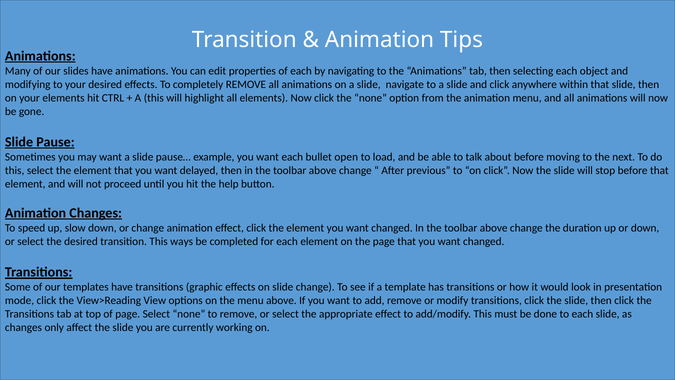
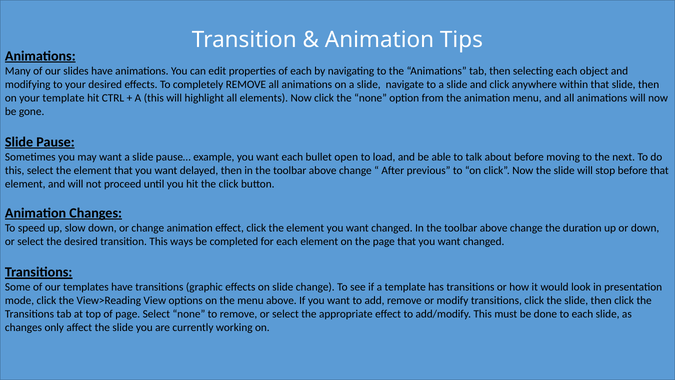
your elements: elements -> template
the help: help -> click
